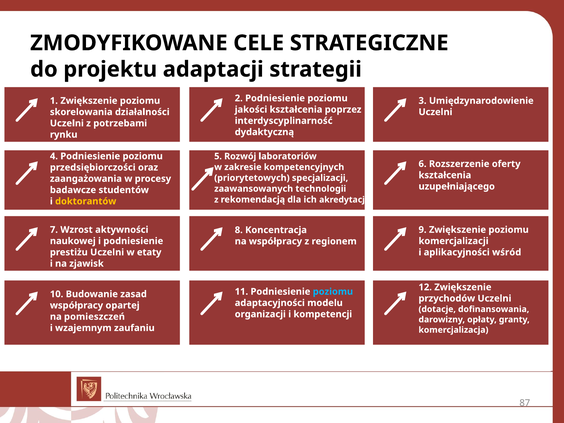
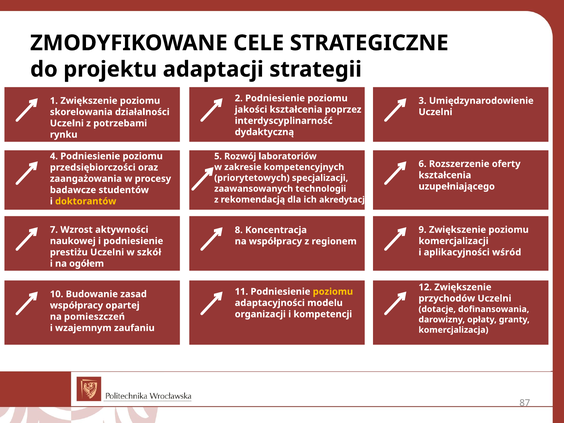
etaty: etaty -> szkół
zjawisk: zjawisk -> ogółem
poziomu at (333, 292) colour: light blue -> yellow
